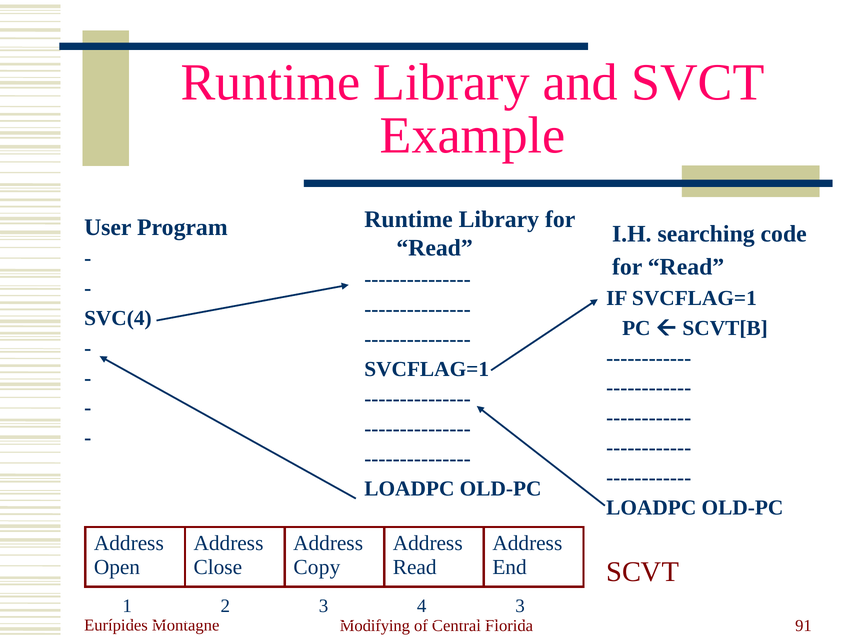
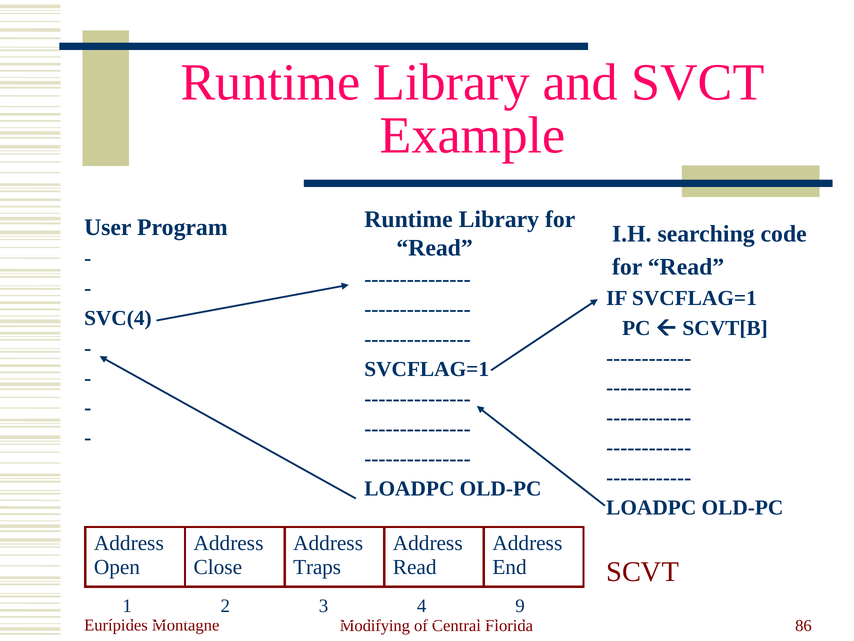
Copy: Copy -> Traps
4 3: 3 -> 9
91: 91 -> 86
